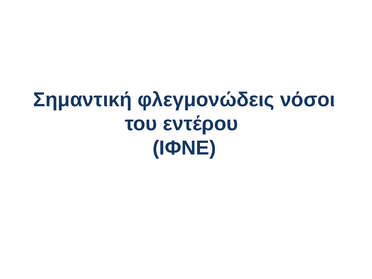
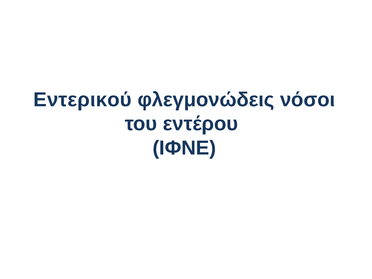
Σημαντική: Σημαντική -> Εντερικού
